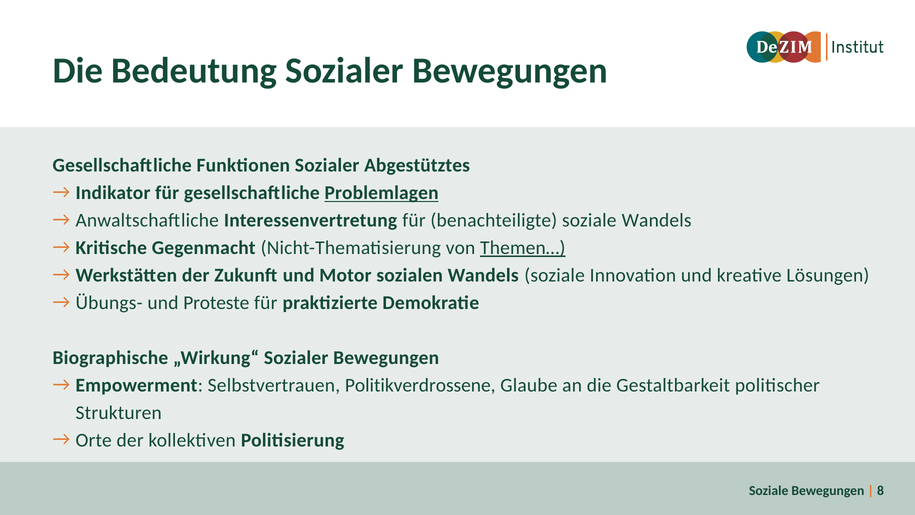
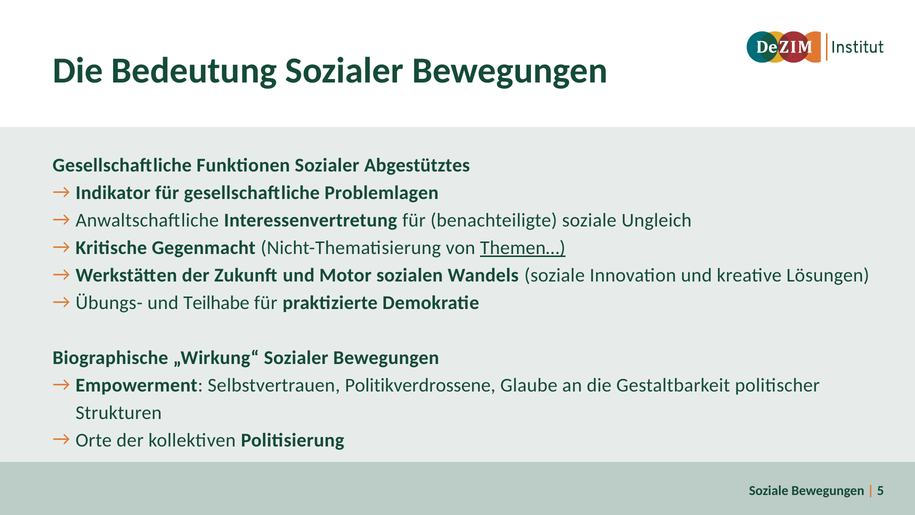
Problemlagen underline: present -> none
soziale Wandels: Wandels -> Ungleich
Proteste: Proteste -> Teilhabe
8: 8 -> 5
